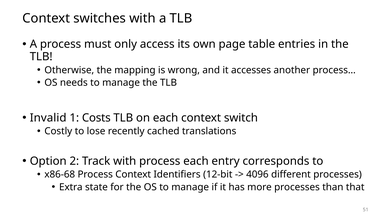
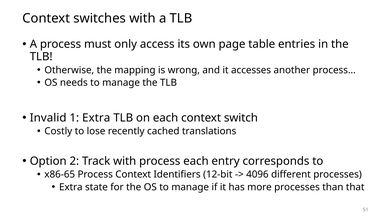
1 Costs: Costs -> Extra
x86-68: x86-68 -> x86-65
